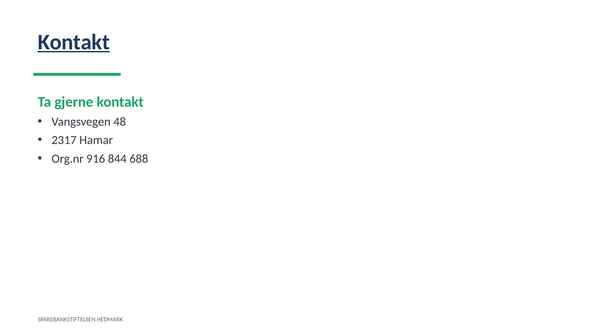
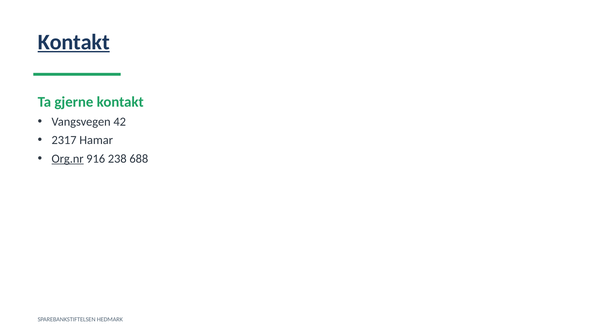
48: 48 -> 42
Org.nr underline: none -> present
844: 844 -> 238
